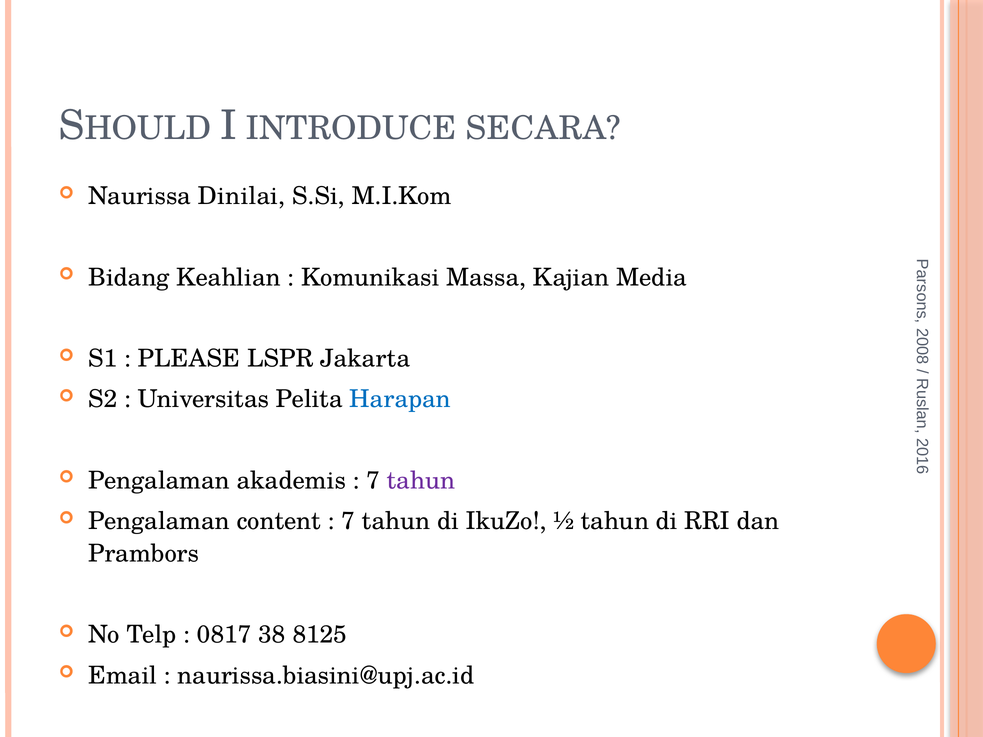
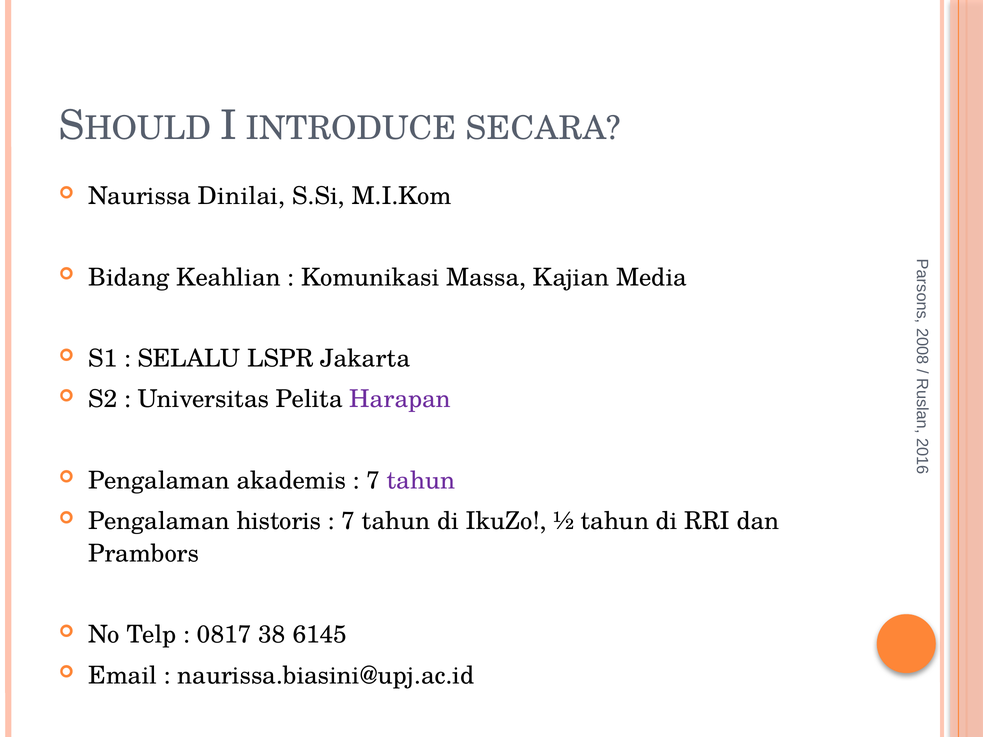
PLEASE: PLEASE -> SELALU
Harapan colour: blue -> purple
content: content -> historis
8125: 8125 -> 6145
